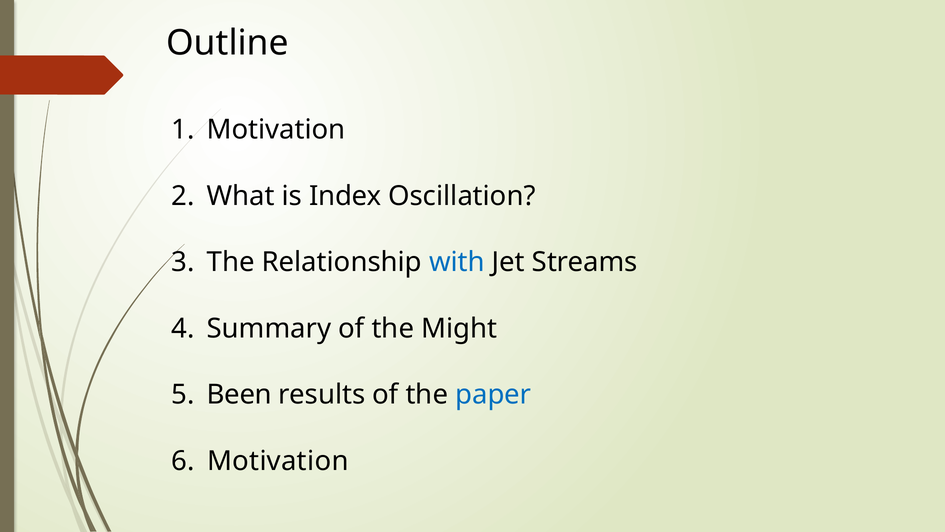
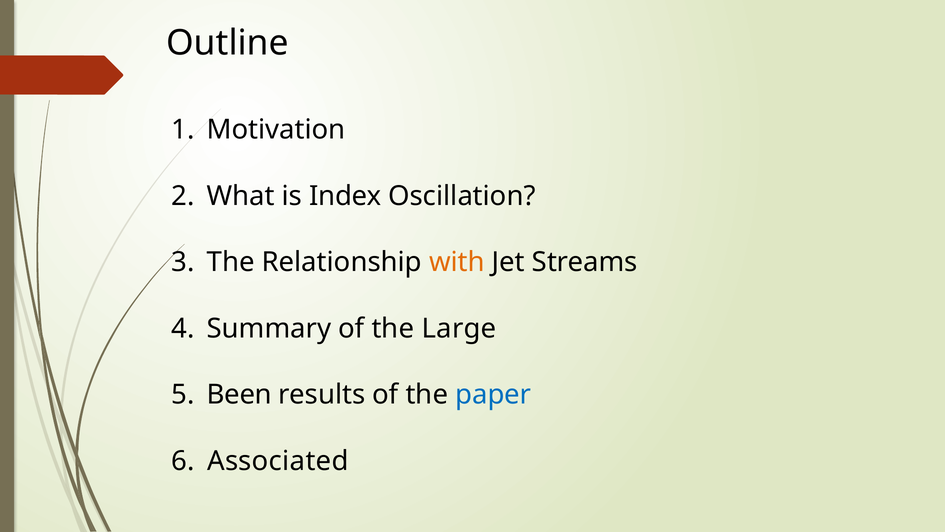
with colour: blue -> orange
Might: Might -> Large
Motivation at (278, 461): Motivation -> Associated
